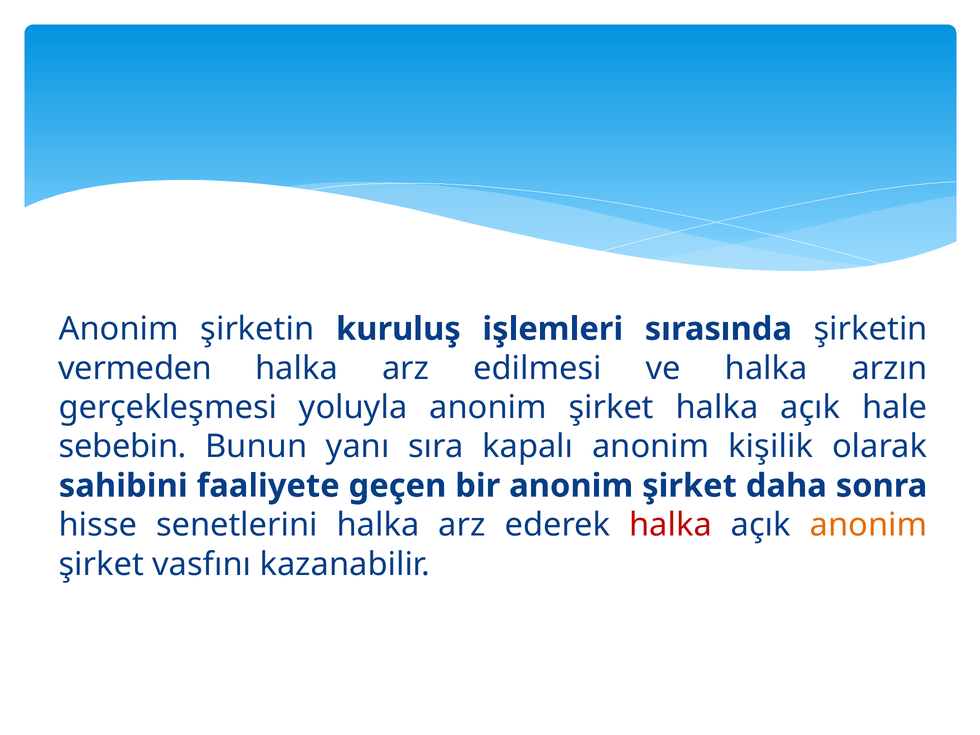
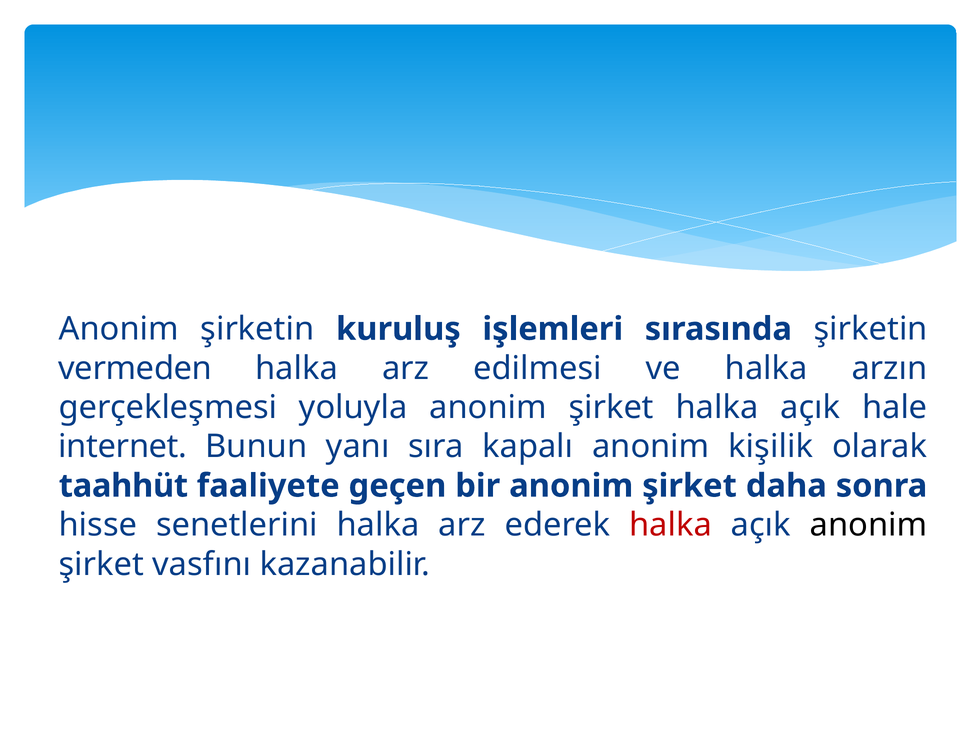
sebebin: sebebin -> internet
sahibini: sahibini -> taahhüt
anonim at (868, 525) colour: orange -> black
